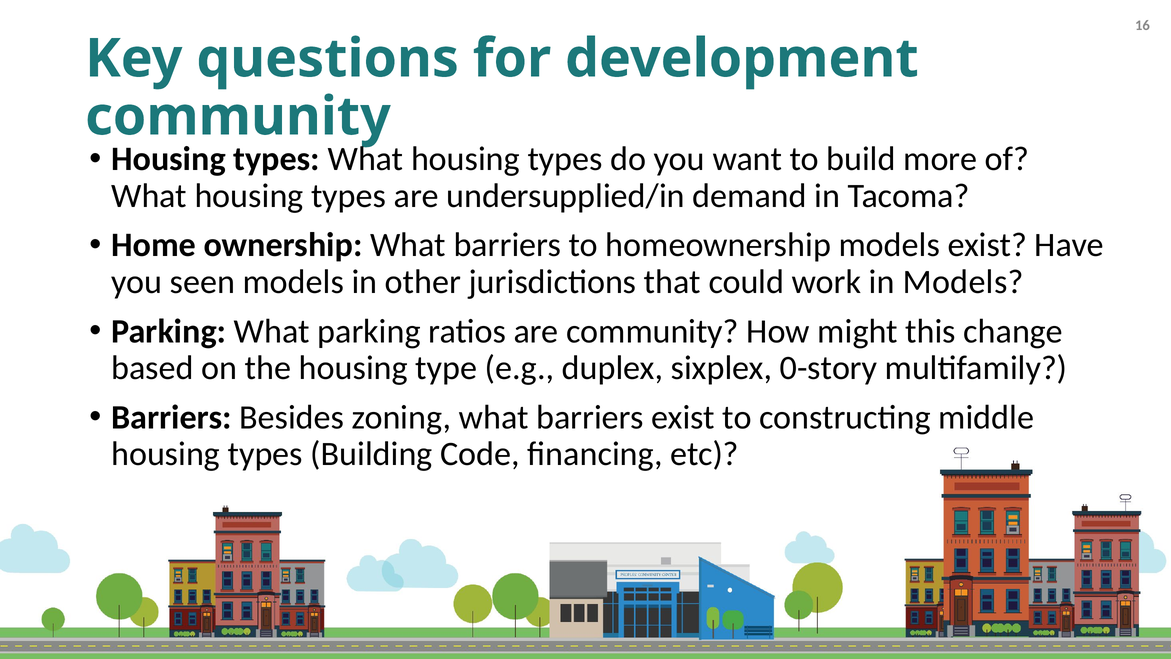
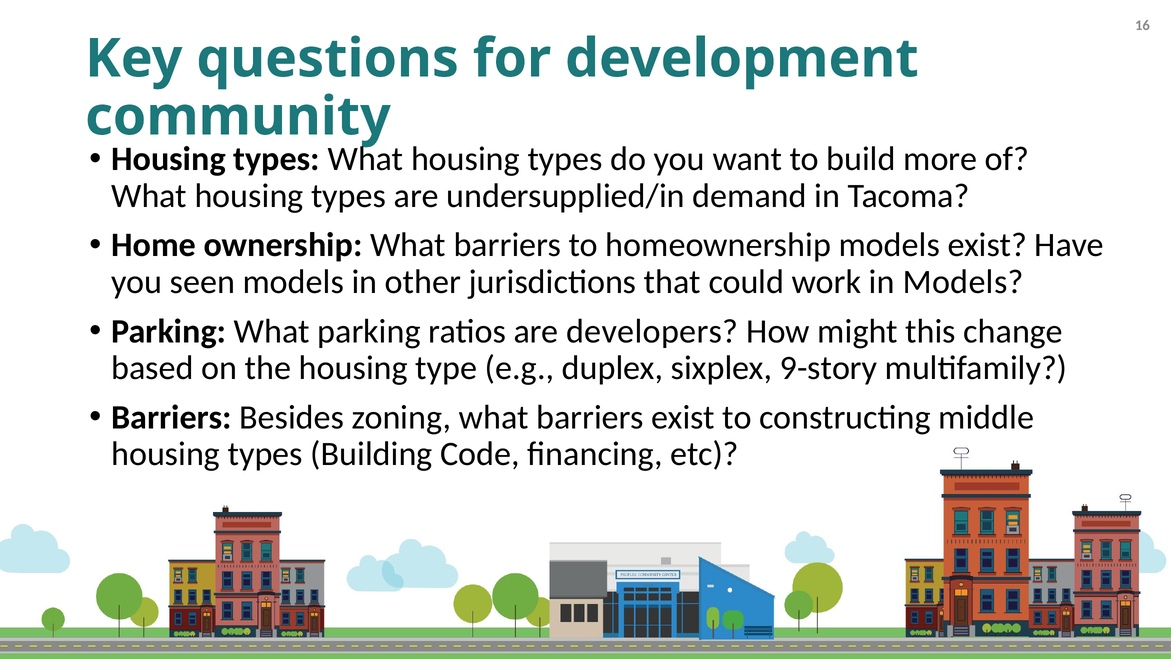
are community: community -> developers
0-story: 0-story -> 9-story
